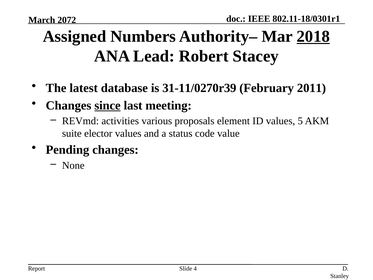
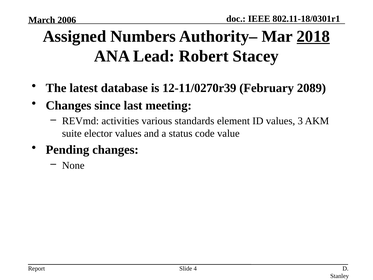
2072: 2072 -> 2006
31-11/0270r39: 31-11/0270r39 -> 12-11/0270r39
2011: 2011 -> 2089
since underline: present -> none
proposals: proposals -> standards
5: 5 -> 3
